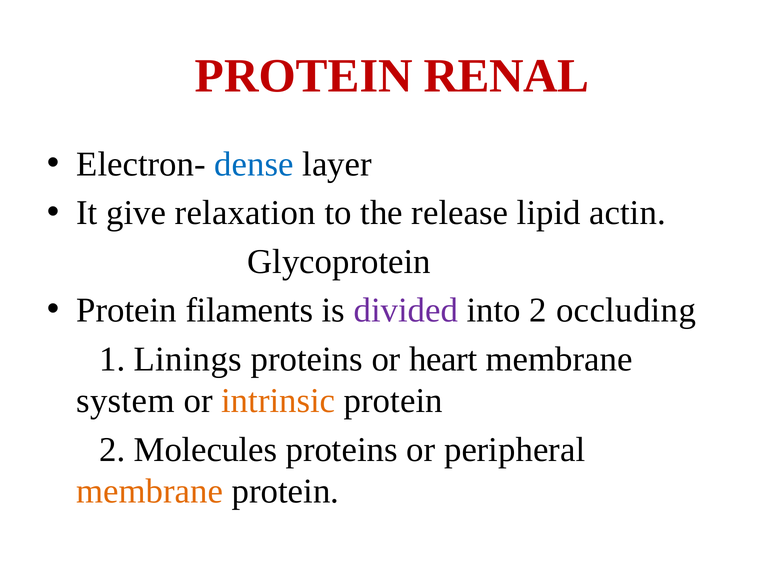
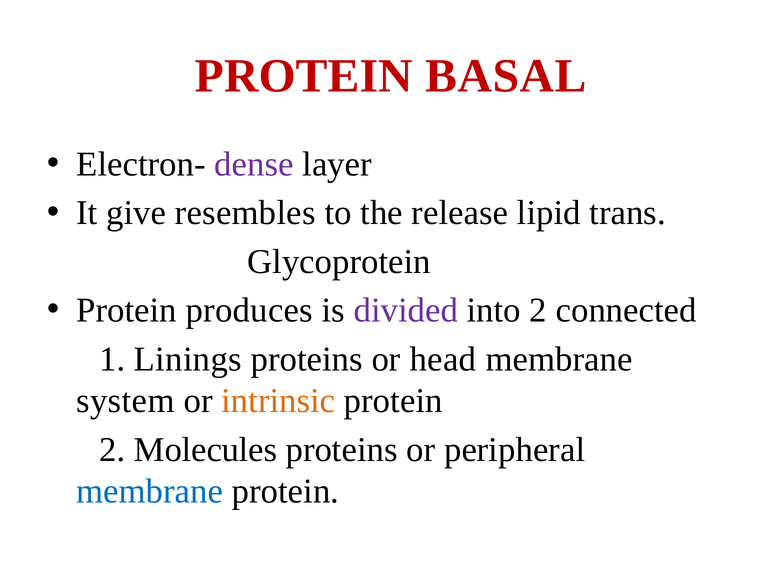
RENAL: RENAL -> BASAL
dense colour: blue -> purple
relaxation: relaxation -> resembles
actin: actin -> trans
filaments: filaments -> produces
occluding: occluding -> connected
heart: heart -> head
membrane at (150, 491) colour: orange -> blue
